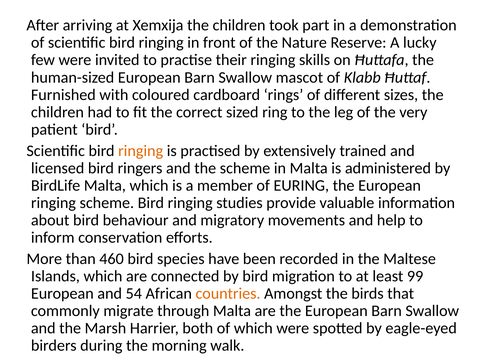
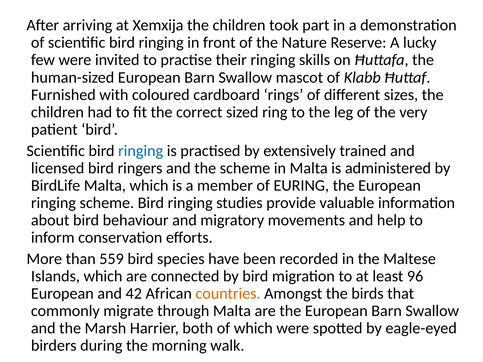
ringing at (141, 151) colour: orange -> blue
460: 460 -> 559
99: 99 -> 96
54: 54 -> 42
